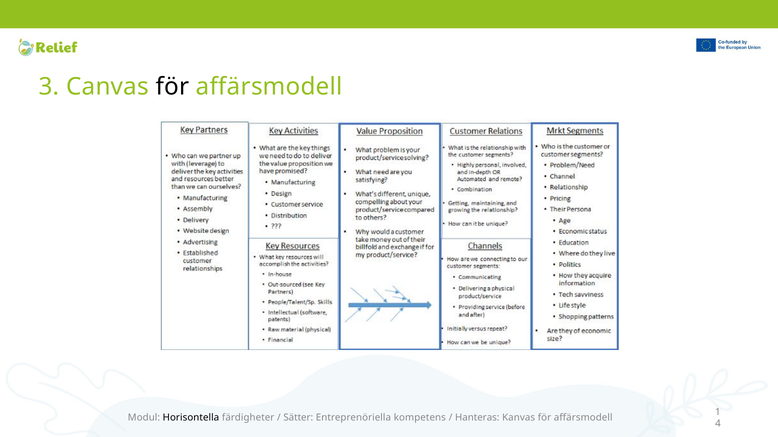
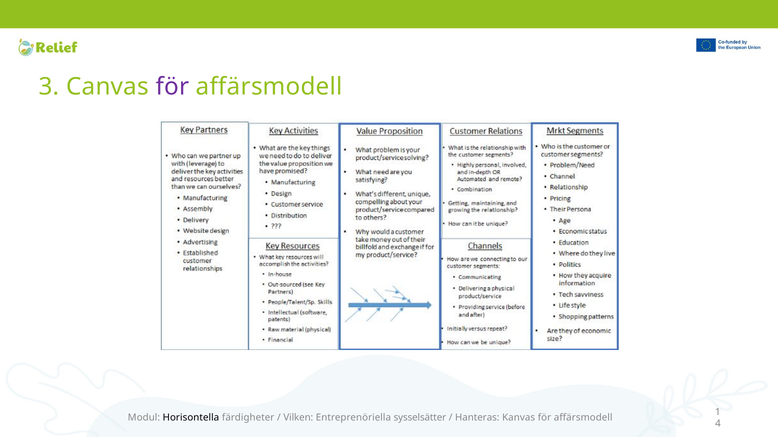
för at (172, 87) colour: black -> purple
Sätter: Sätter -> Vilken
kompetens: kompetens -> sysselsätter
